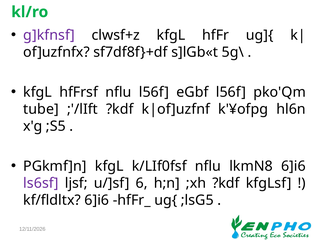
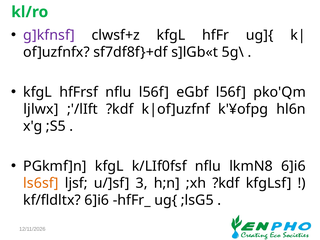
tube: tube -> ljlwx
ls6sf colour: purple -> orange
6: 6 -> 3
